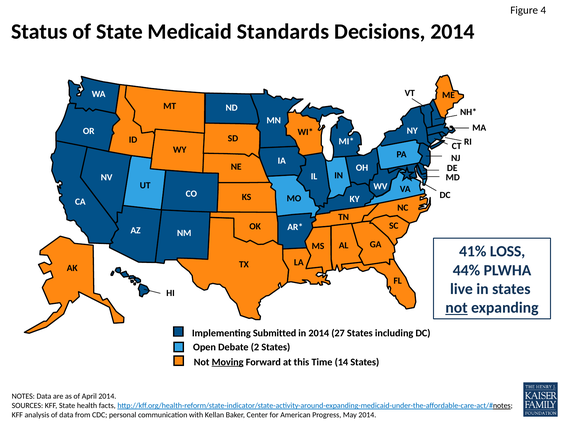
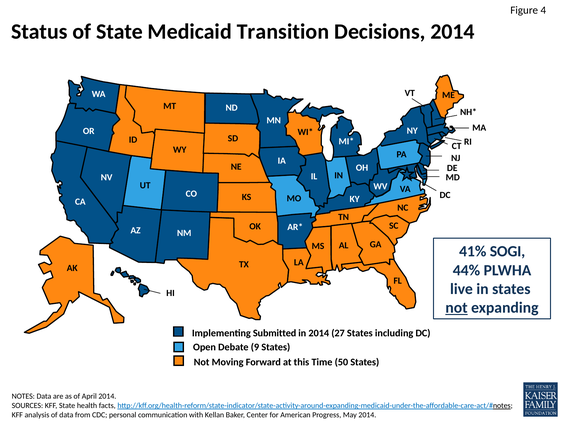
Standards: Standards -> Transition
LOSS: LOSS -> SOGI
2: 2 -> 9
Moving underline: present -> none
14: 14 -> 50
